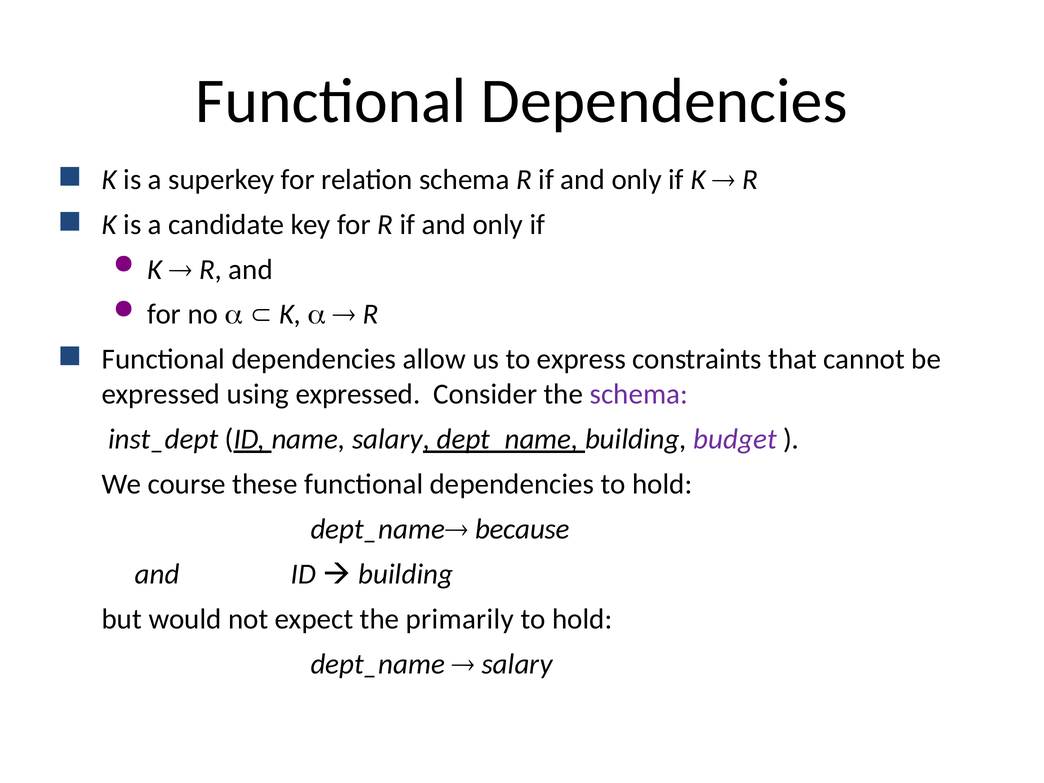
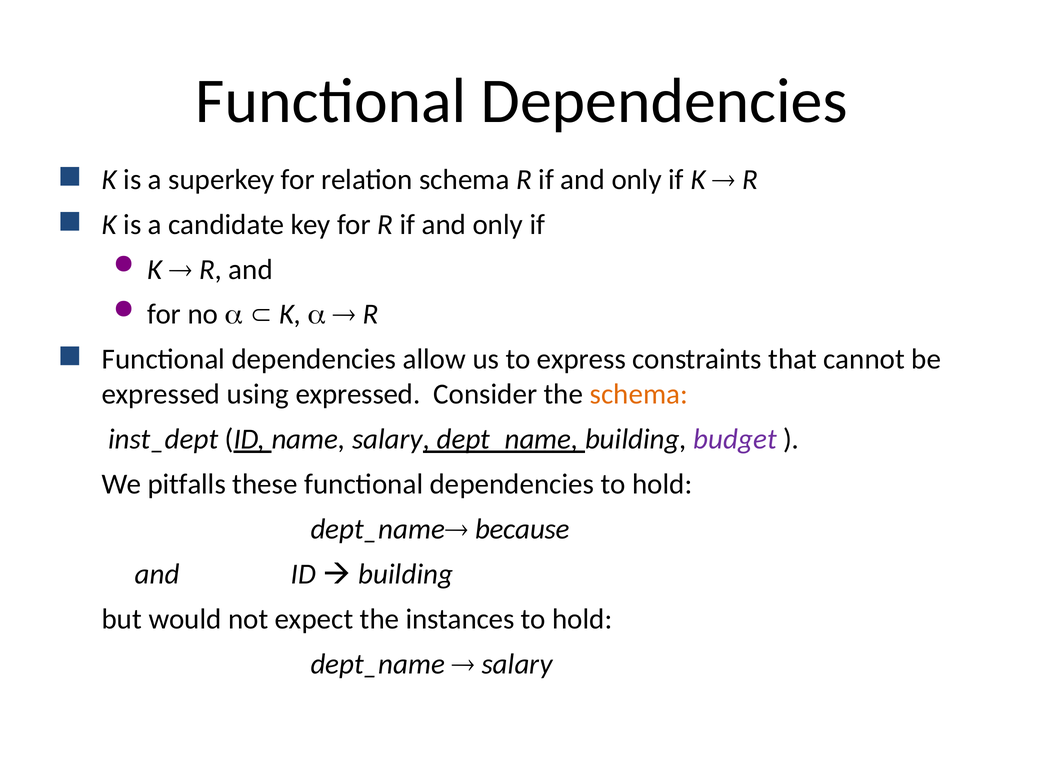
schema at (639, 394) colour: purple -> orange
course: course -> pitfalls
primarily: primarily -> instances
